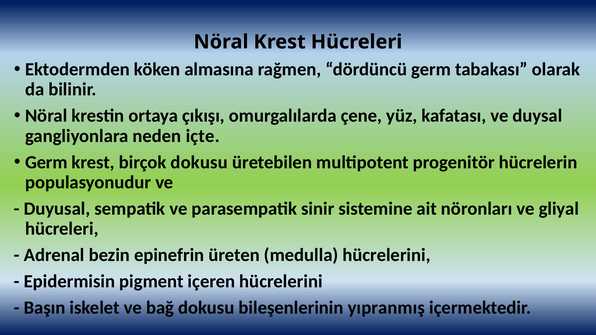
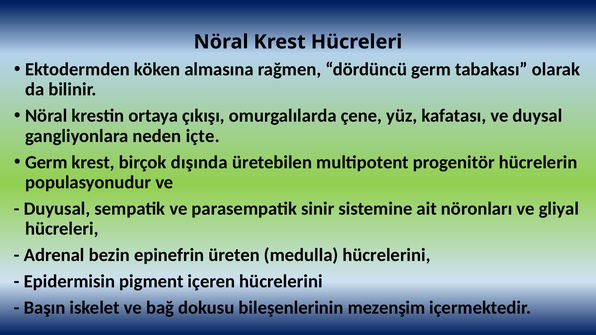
birçok dokusu: dokusu -> dışında
yıpranmış: yıpranmış -> mezenşim
